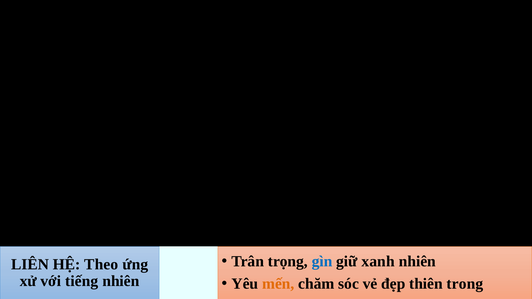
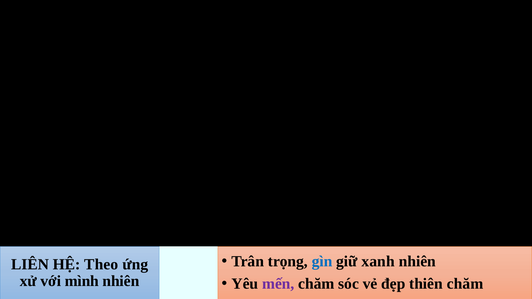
tiếng: tiếng -> mình
mến colour: orange -> purple
thiên trong: trong -> chăm
